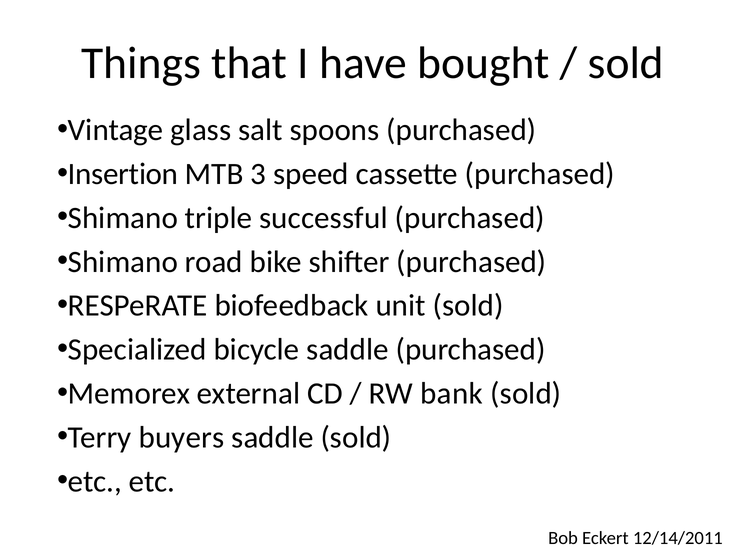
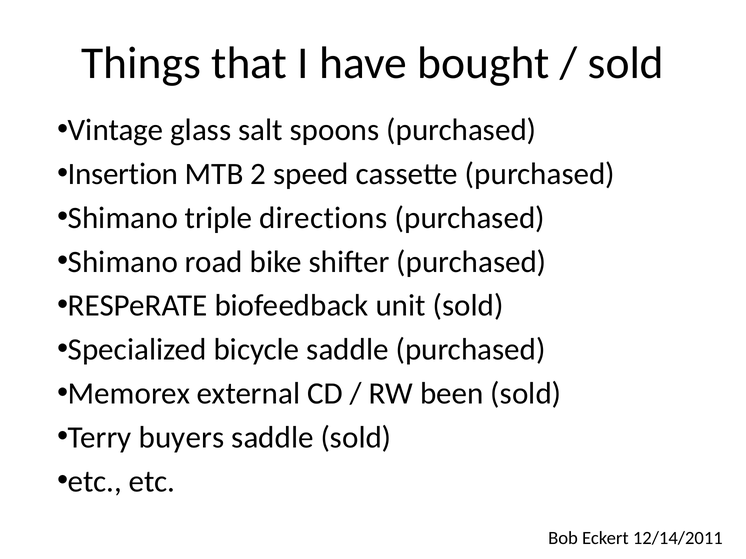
3: 3 -> 2
successful: successful -> directions
bank: bank -> been
